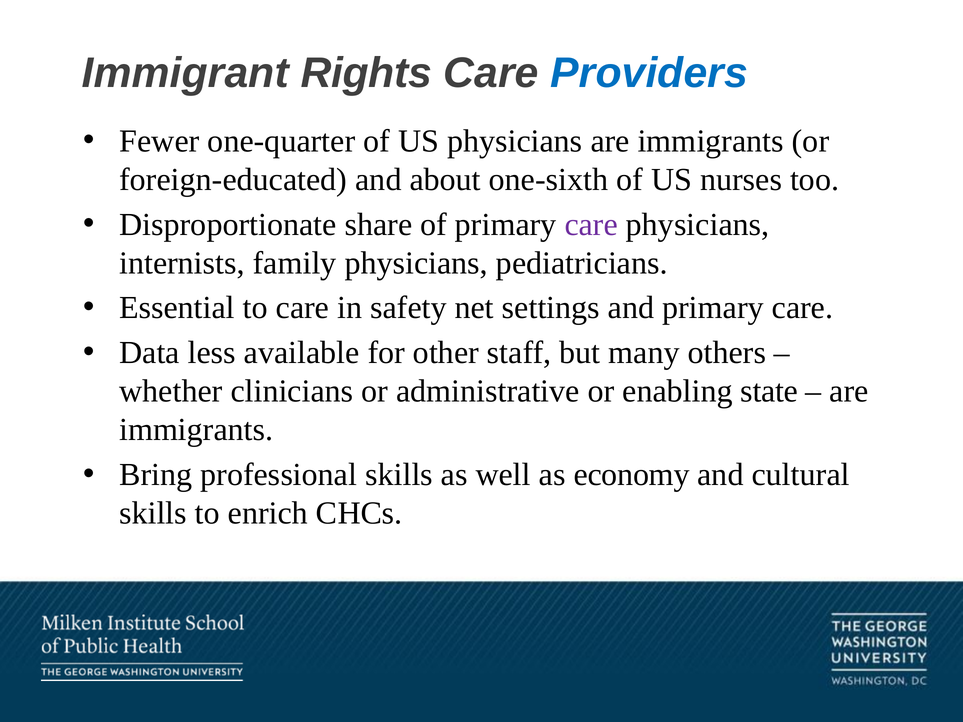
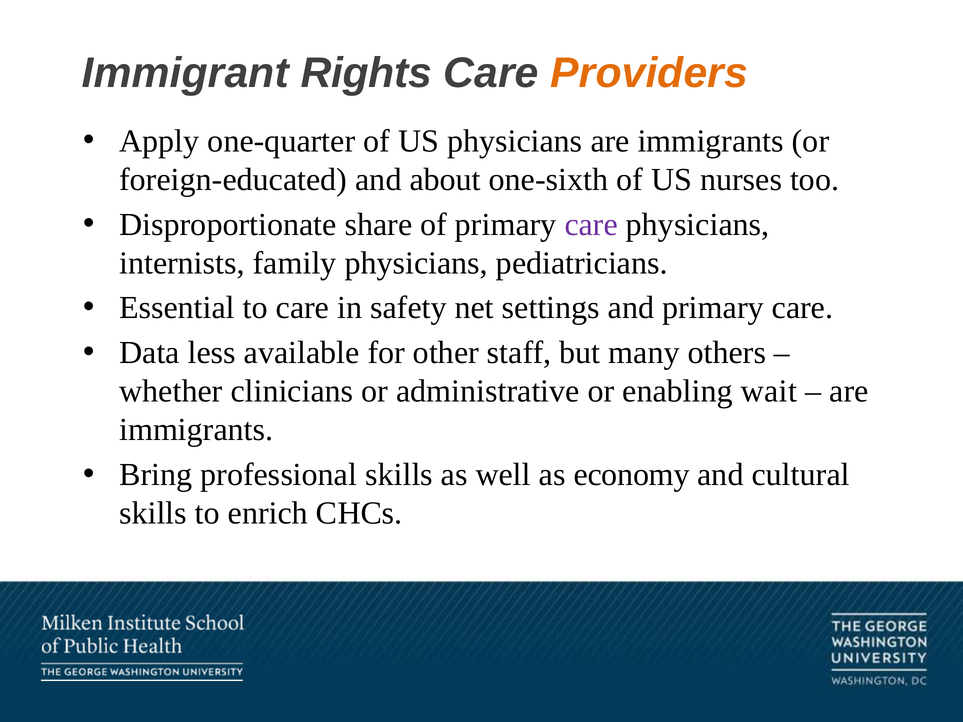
Providers colour: blue -> orange
Fewer: Fewer -> Apply
state: state -> wait
